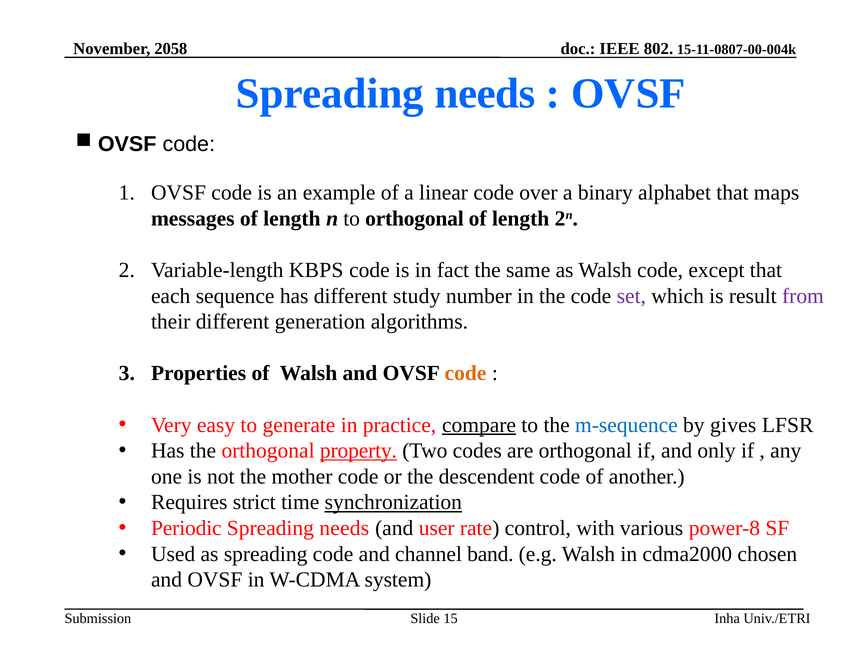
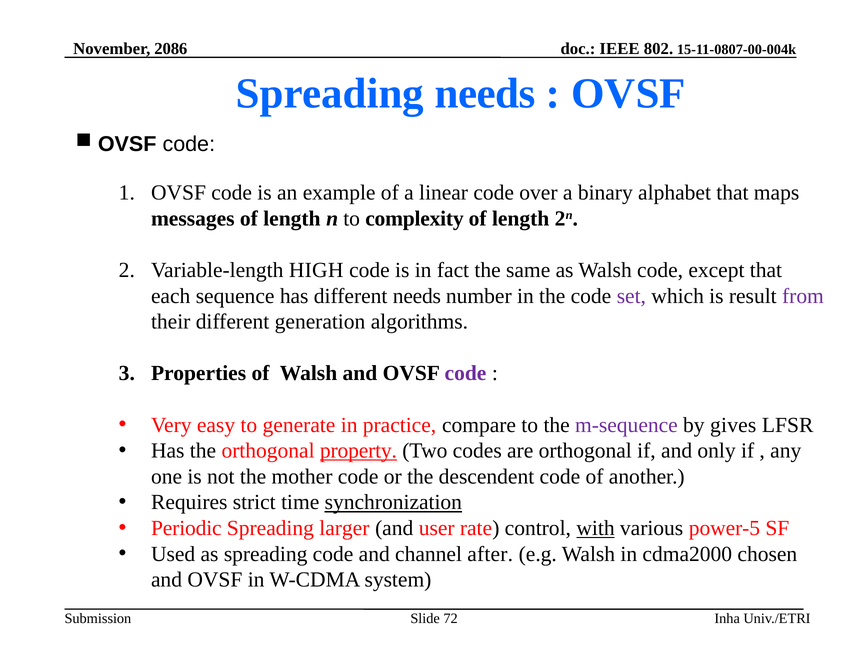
2058: 2058 -> 2086
to orthogonal: orthogonal -> complexity
KBPS: KBPS -> HIGH
different study: study -> needs
code at (465, 374) colour: orange -> purple
compare underline: present -> none
m-sequence colour: blue -> purple
needs at (344, 529): needs -> larger
with underline: none -> present
power-8: power-8 -> power-5
band: band -> after
15: 15 -> 72
